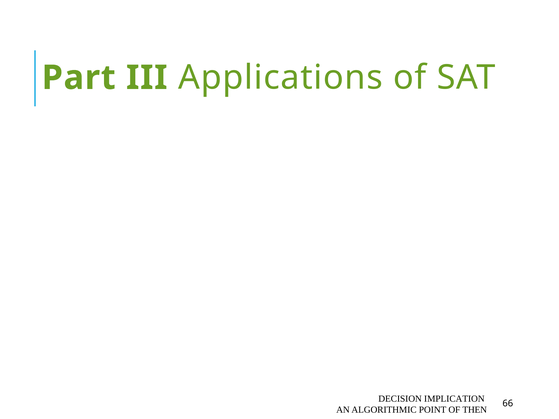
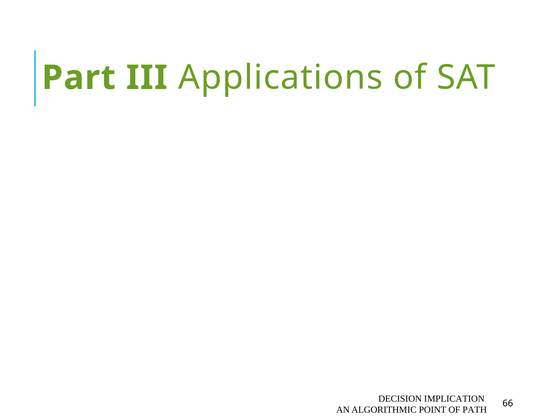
THEN: THEN -> PATH
